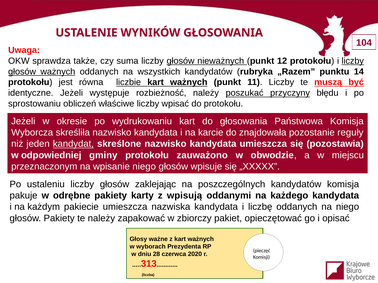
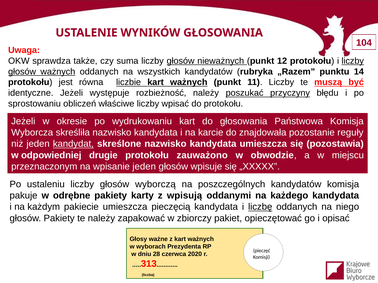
gminy: gminy -> drugie
wpisanie niego: niego -> jeden
zaklejając: zaklejając -> wyborczą
nazwiska: nazwiska -> pieczęcią
liczbę underline: none -> present
